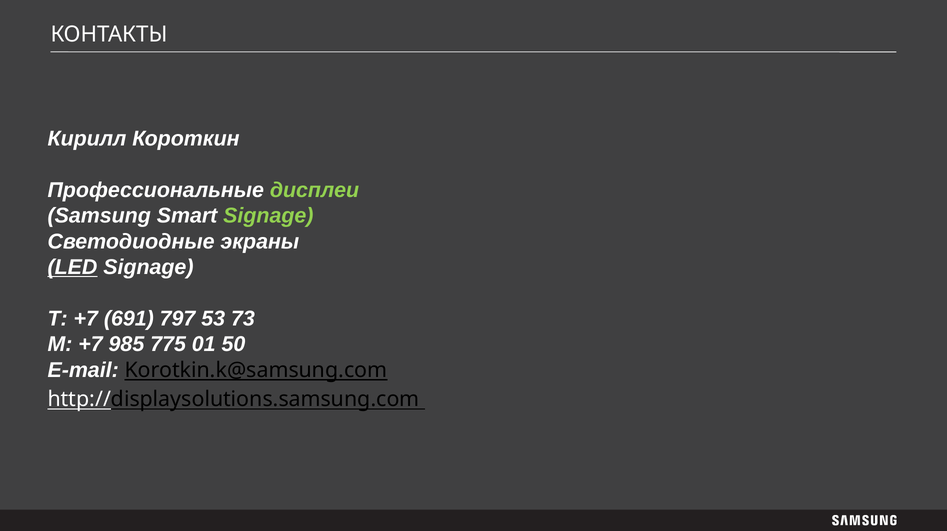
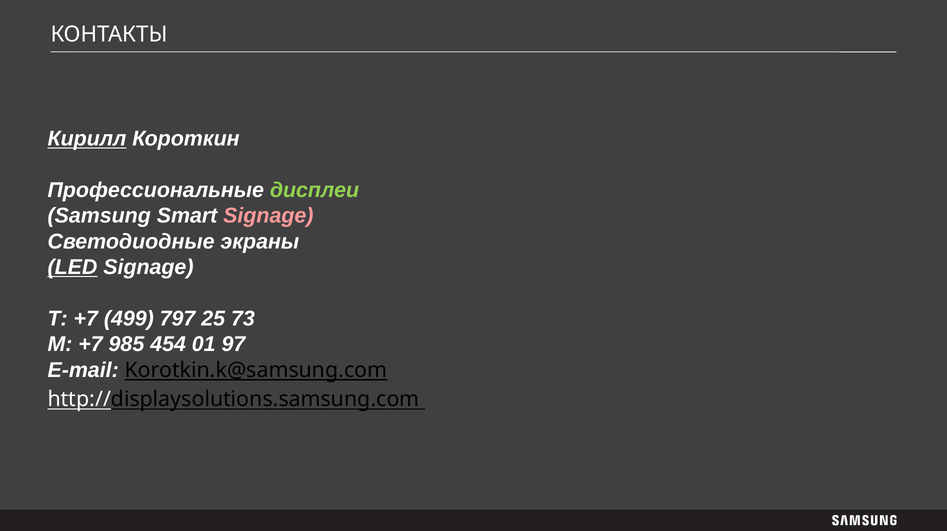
Кирилл underline: none -> present
Signage at (268, 216) colour: light green -> pink
691: 691 -> 499
53: 53 -> 25
775: 775 -> 454
50: 50 -> 97
